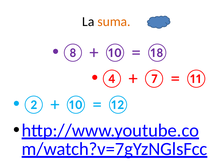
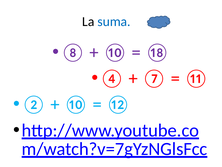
suma colour: orange -> blue
